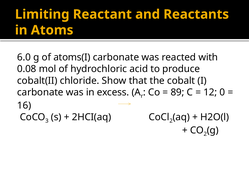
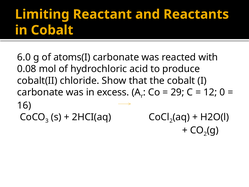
in Atoms: Atoms -> Cobalt
89: 89 -> 29
